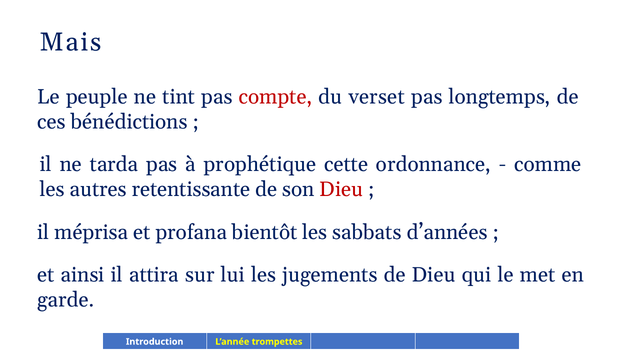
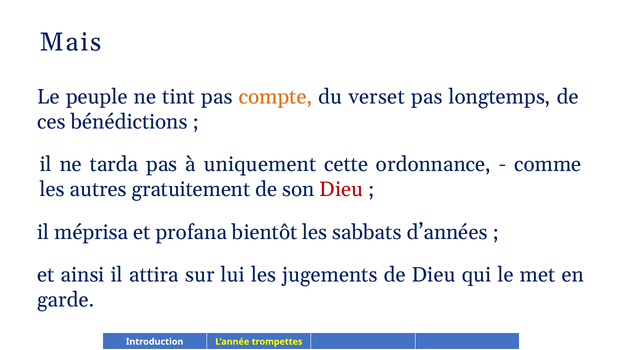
compte colour: red -> orange
prophétique: prophétique -> uniquement
retentissante: retentissante -> gratuitement
